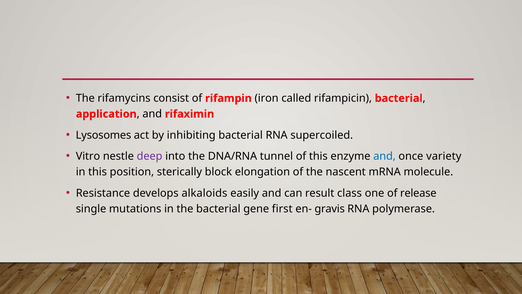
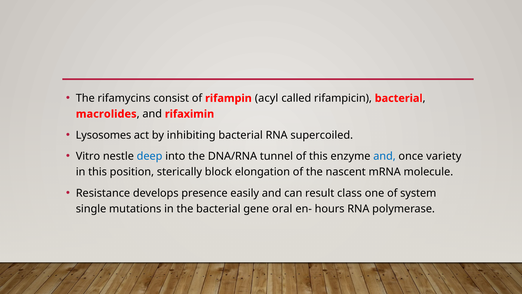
iron: iron -> acyl
application: application -> macrolides
deep colour: purple -> blue
alkaloids: alkaloids -> presence
release: release -> system
first: first -> oral
gravis: gravis -> hours
